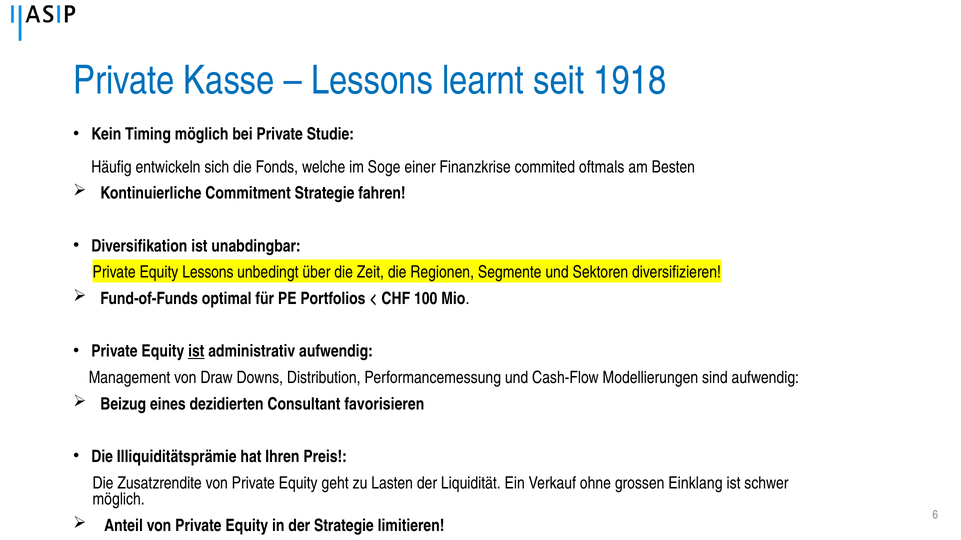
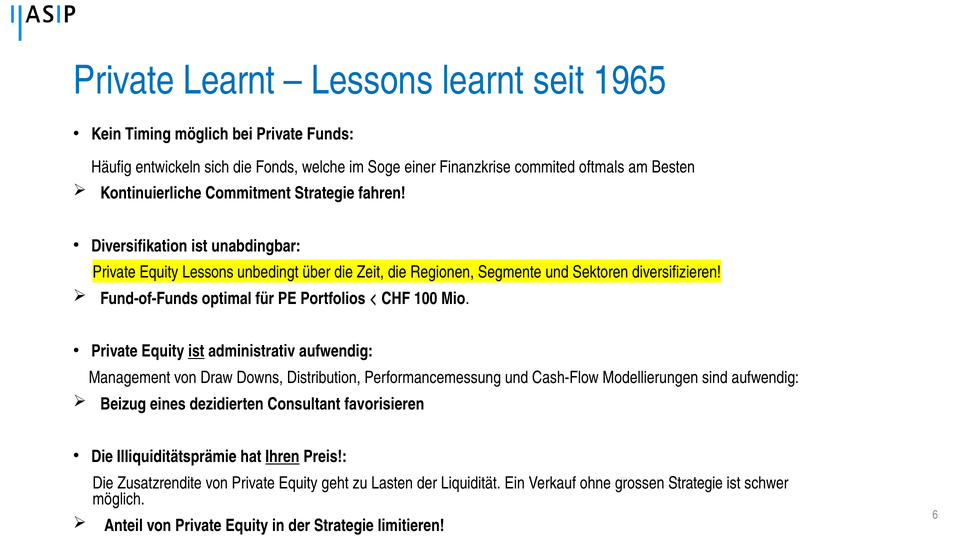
Private Kasse: Kasse -> Learnt
1918: 1918 -> 1965
Studie: Studie -> Funds
Ihren underline: none -> present
grossen Einklang: Einklang -> Strategie
